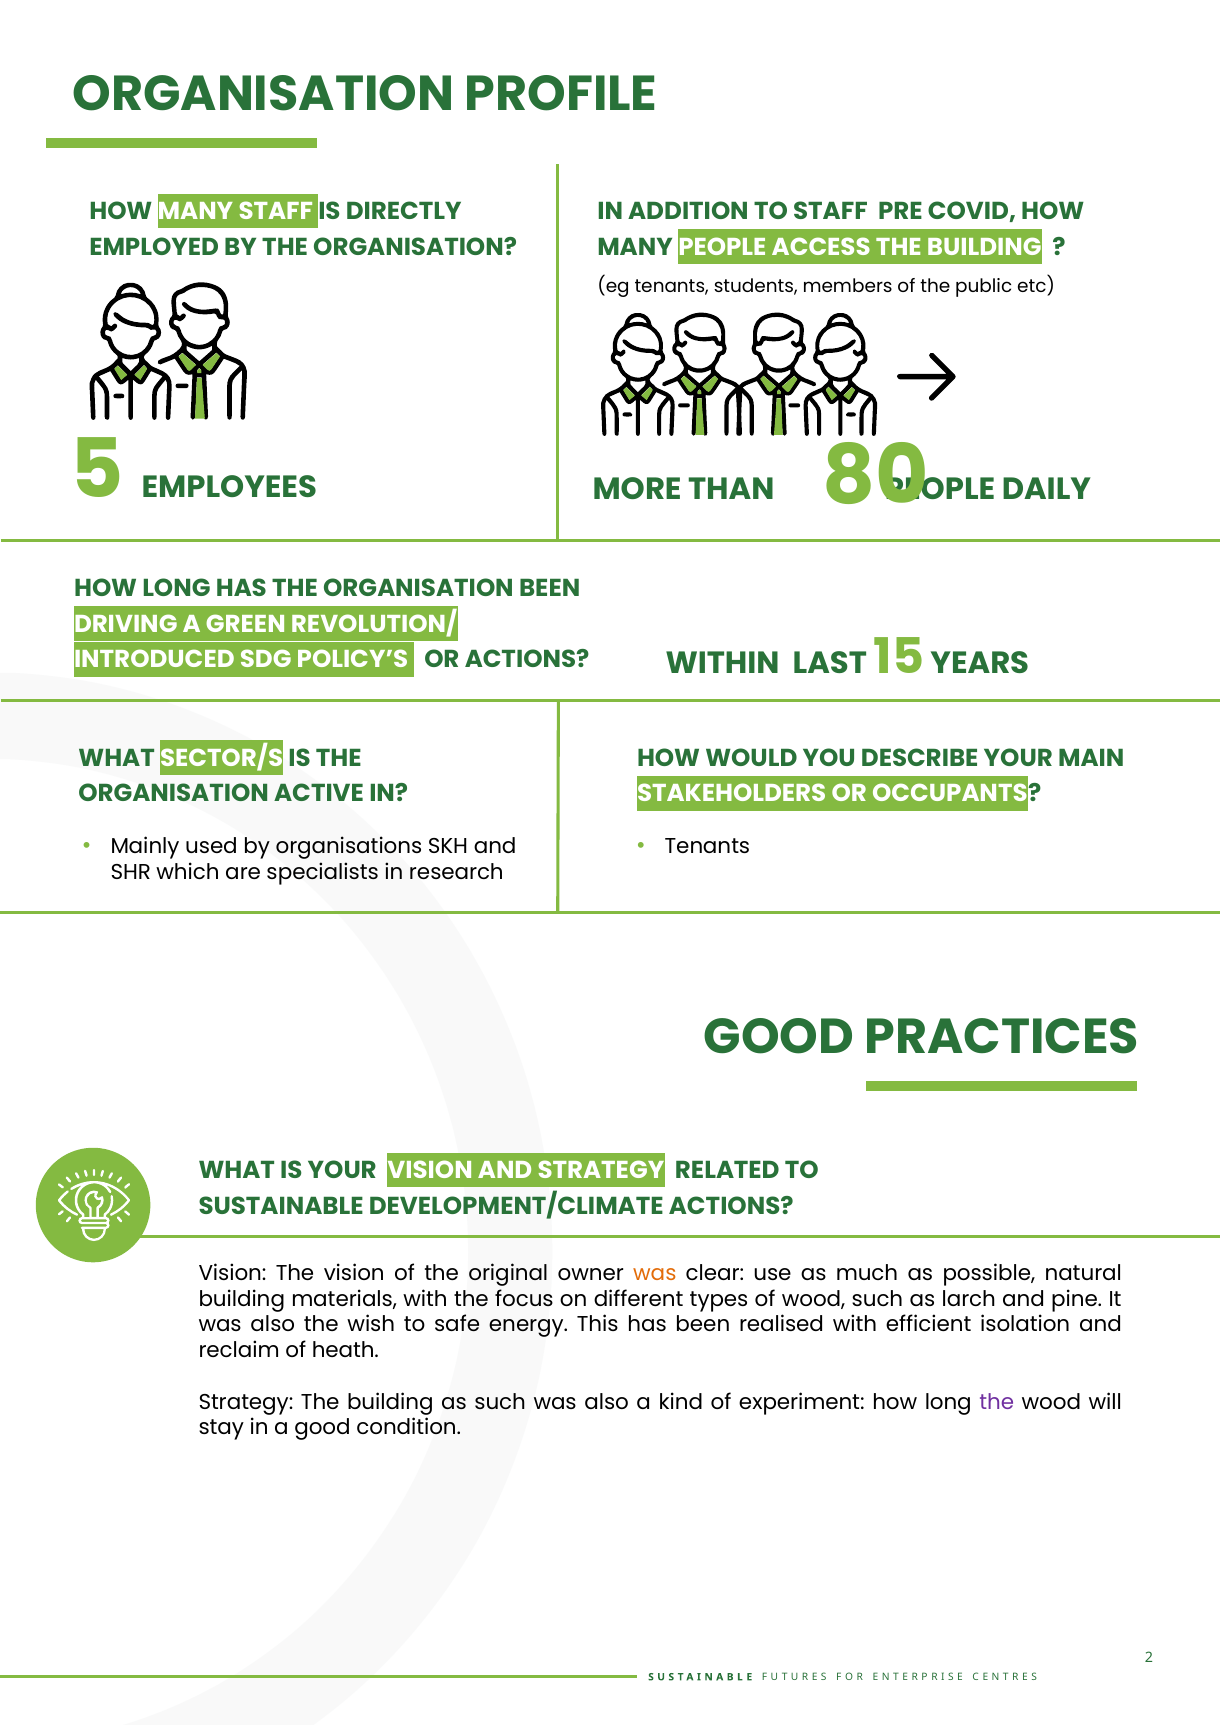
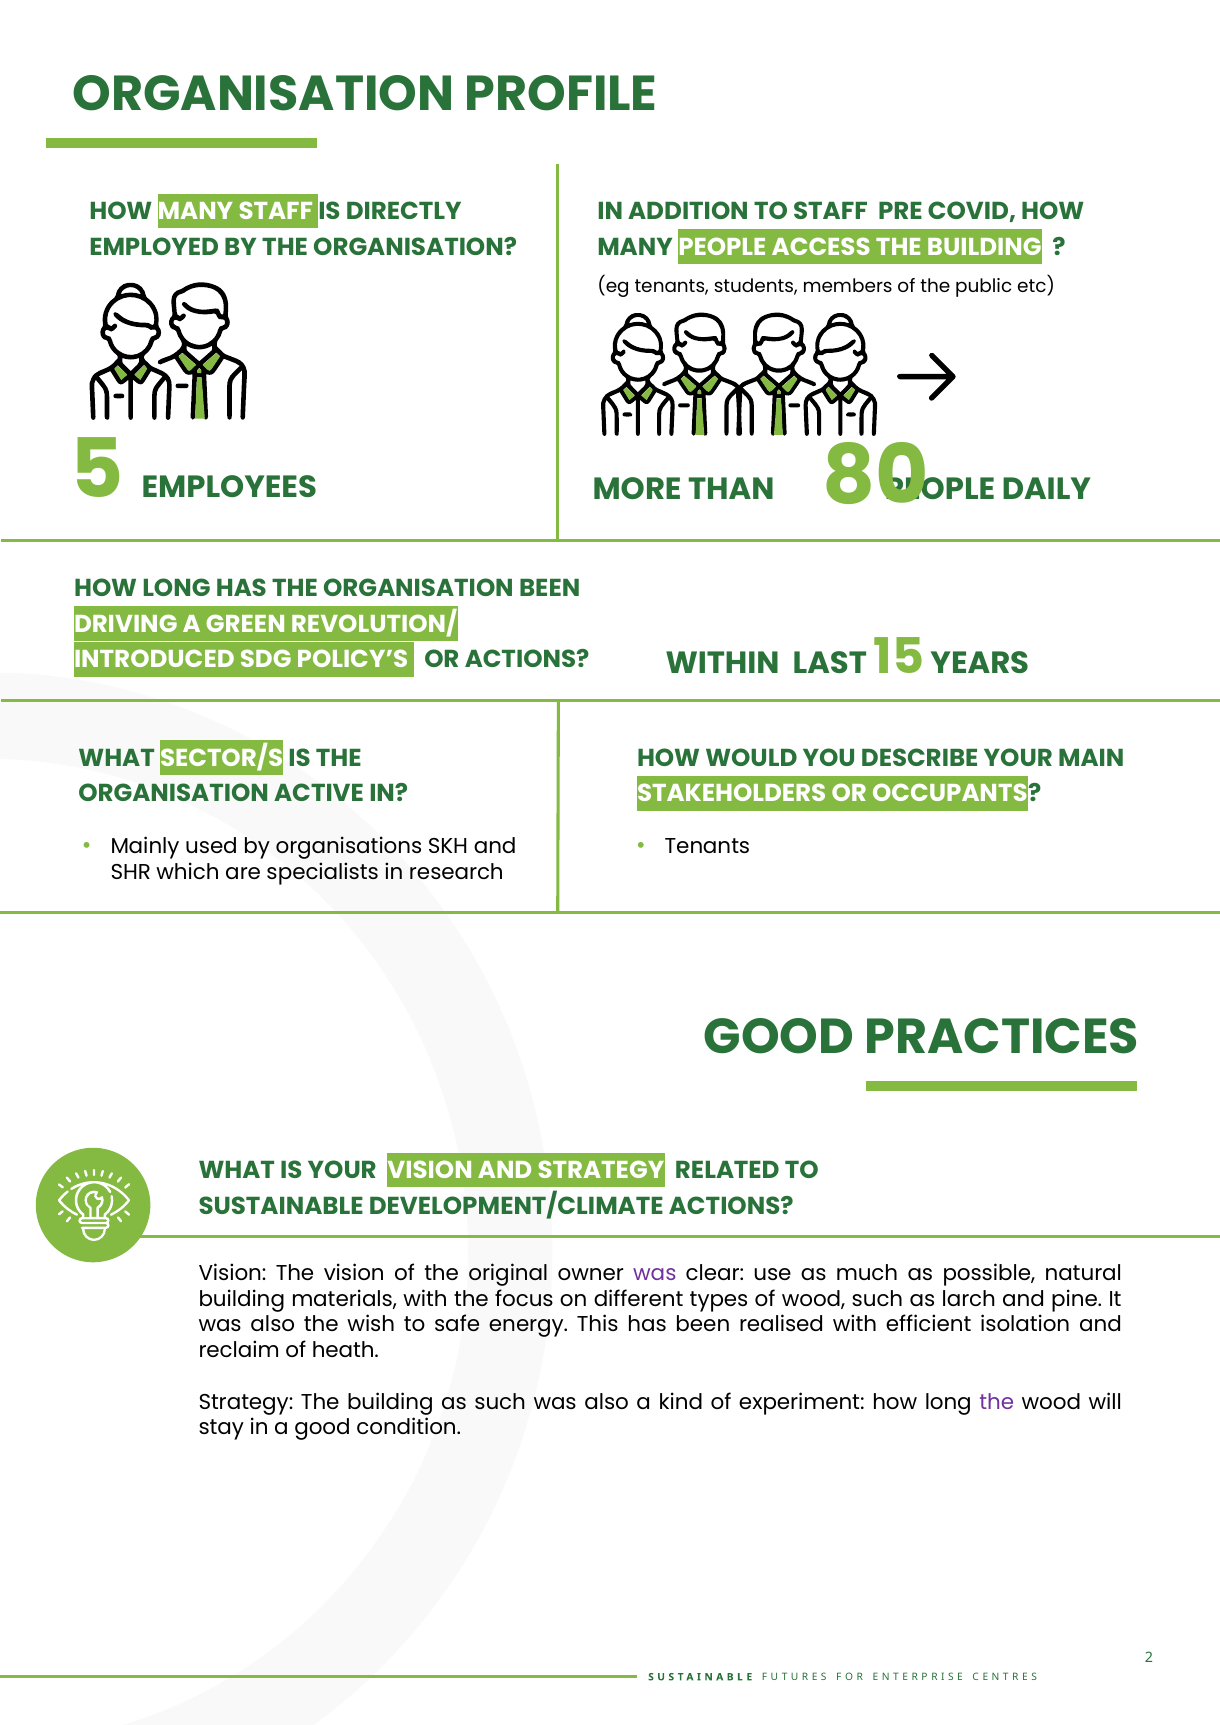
was at (655, 1274) colour: orange -> purple
